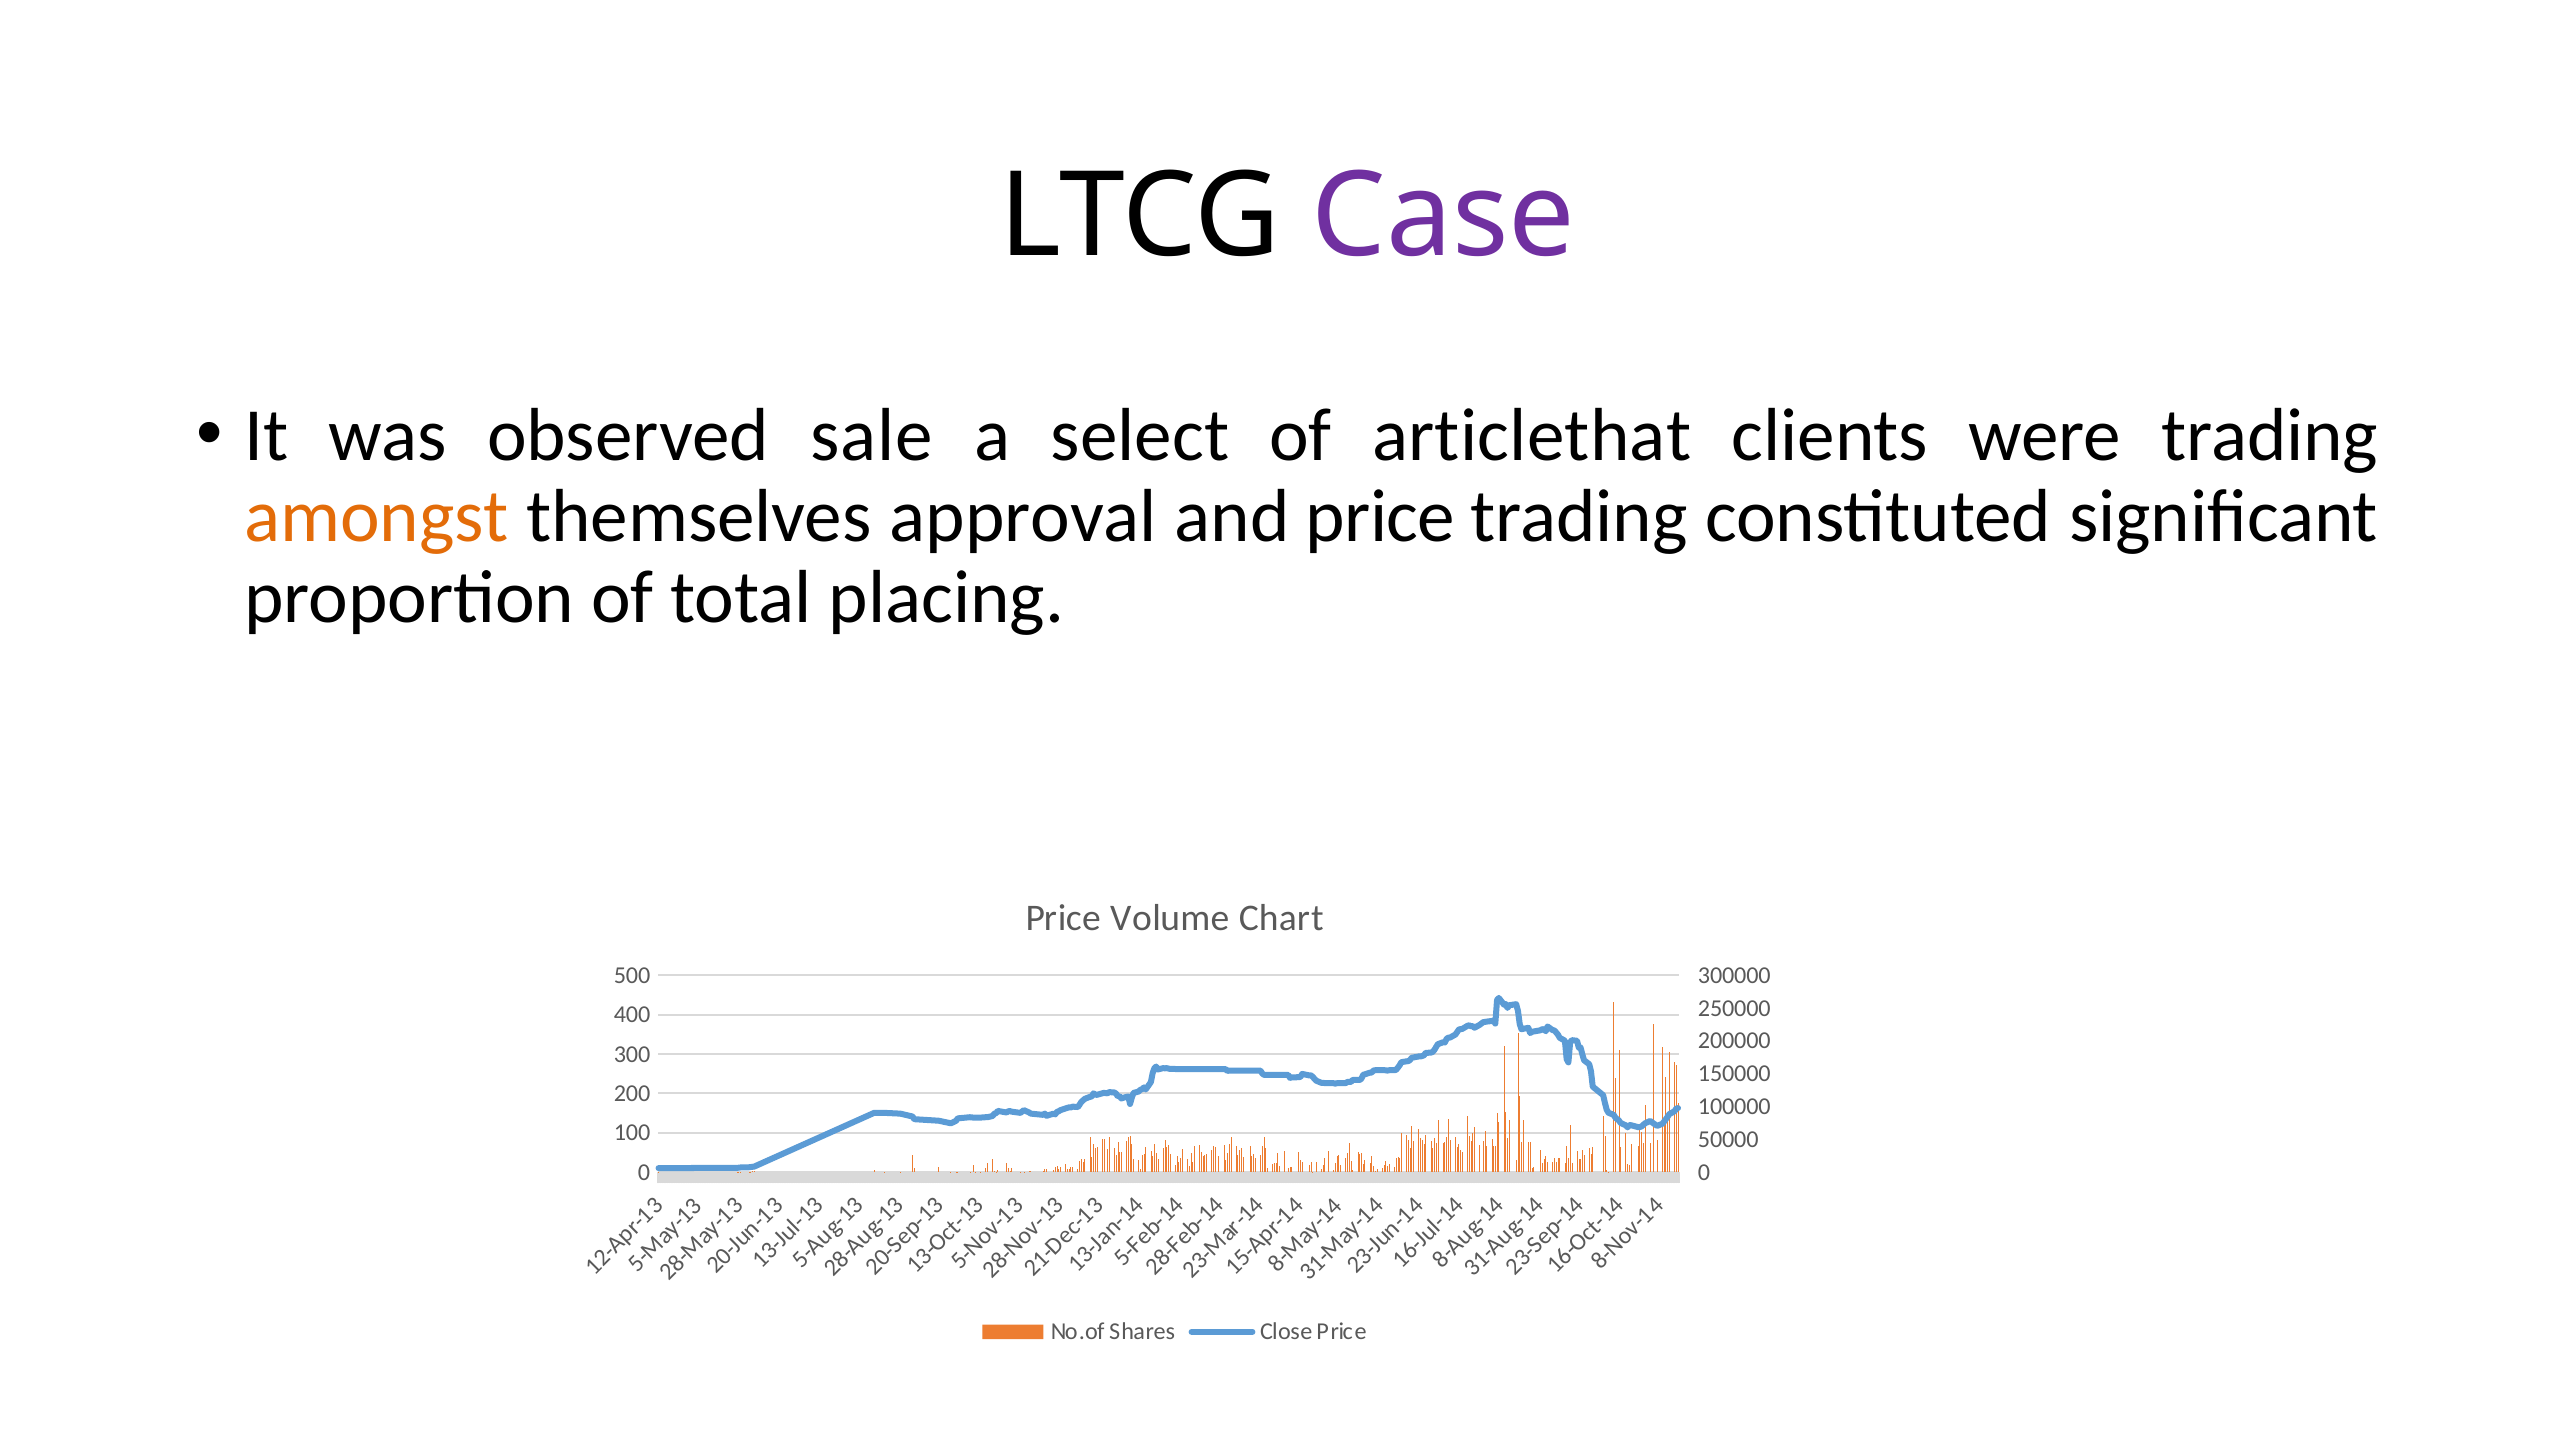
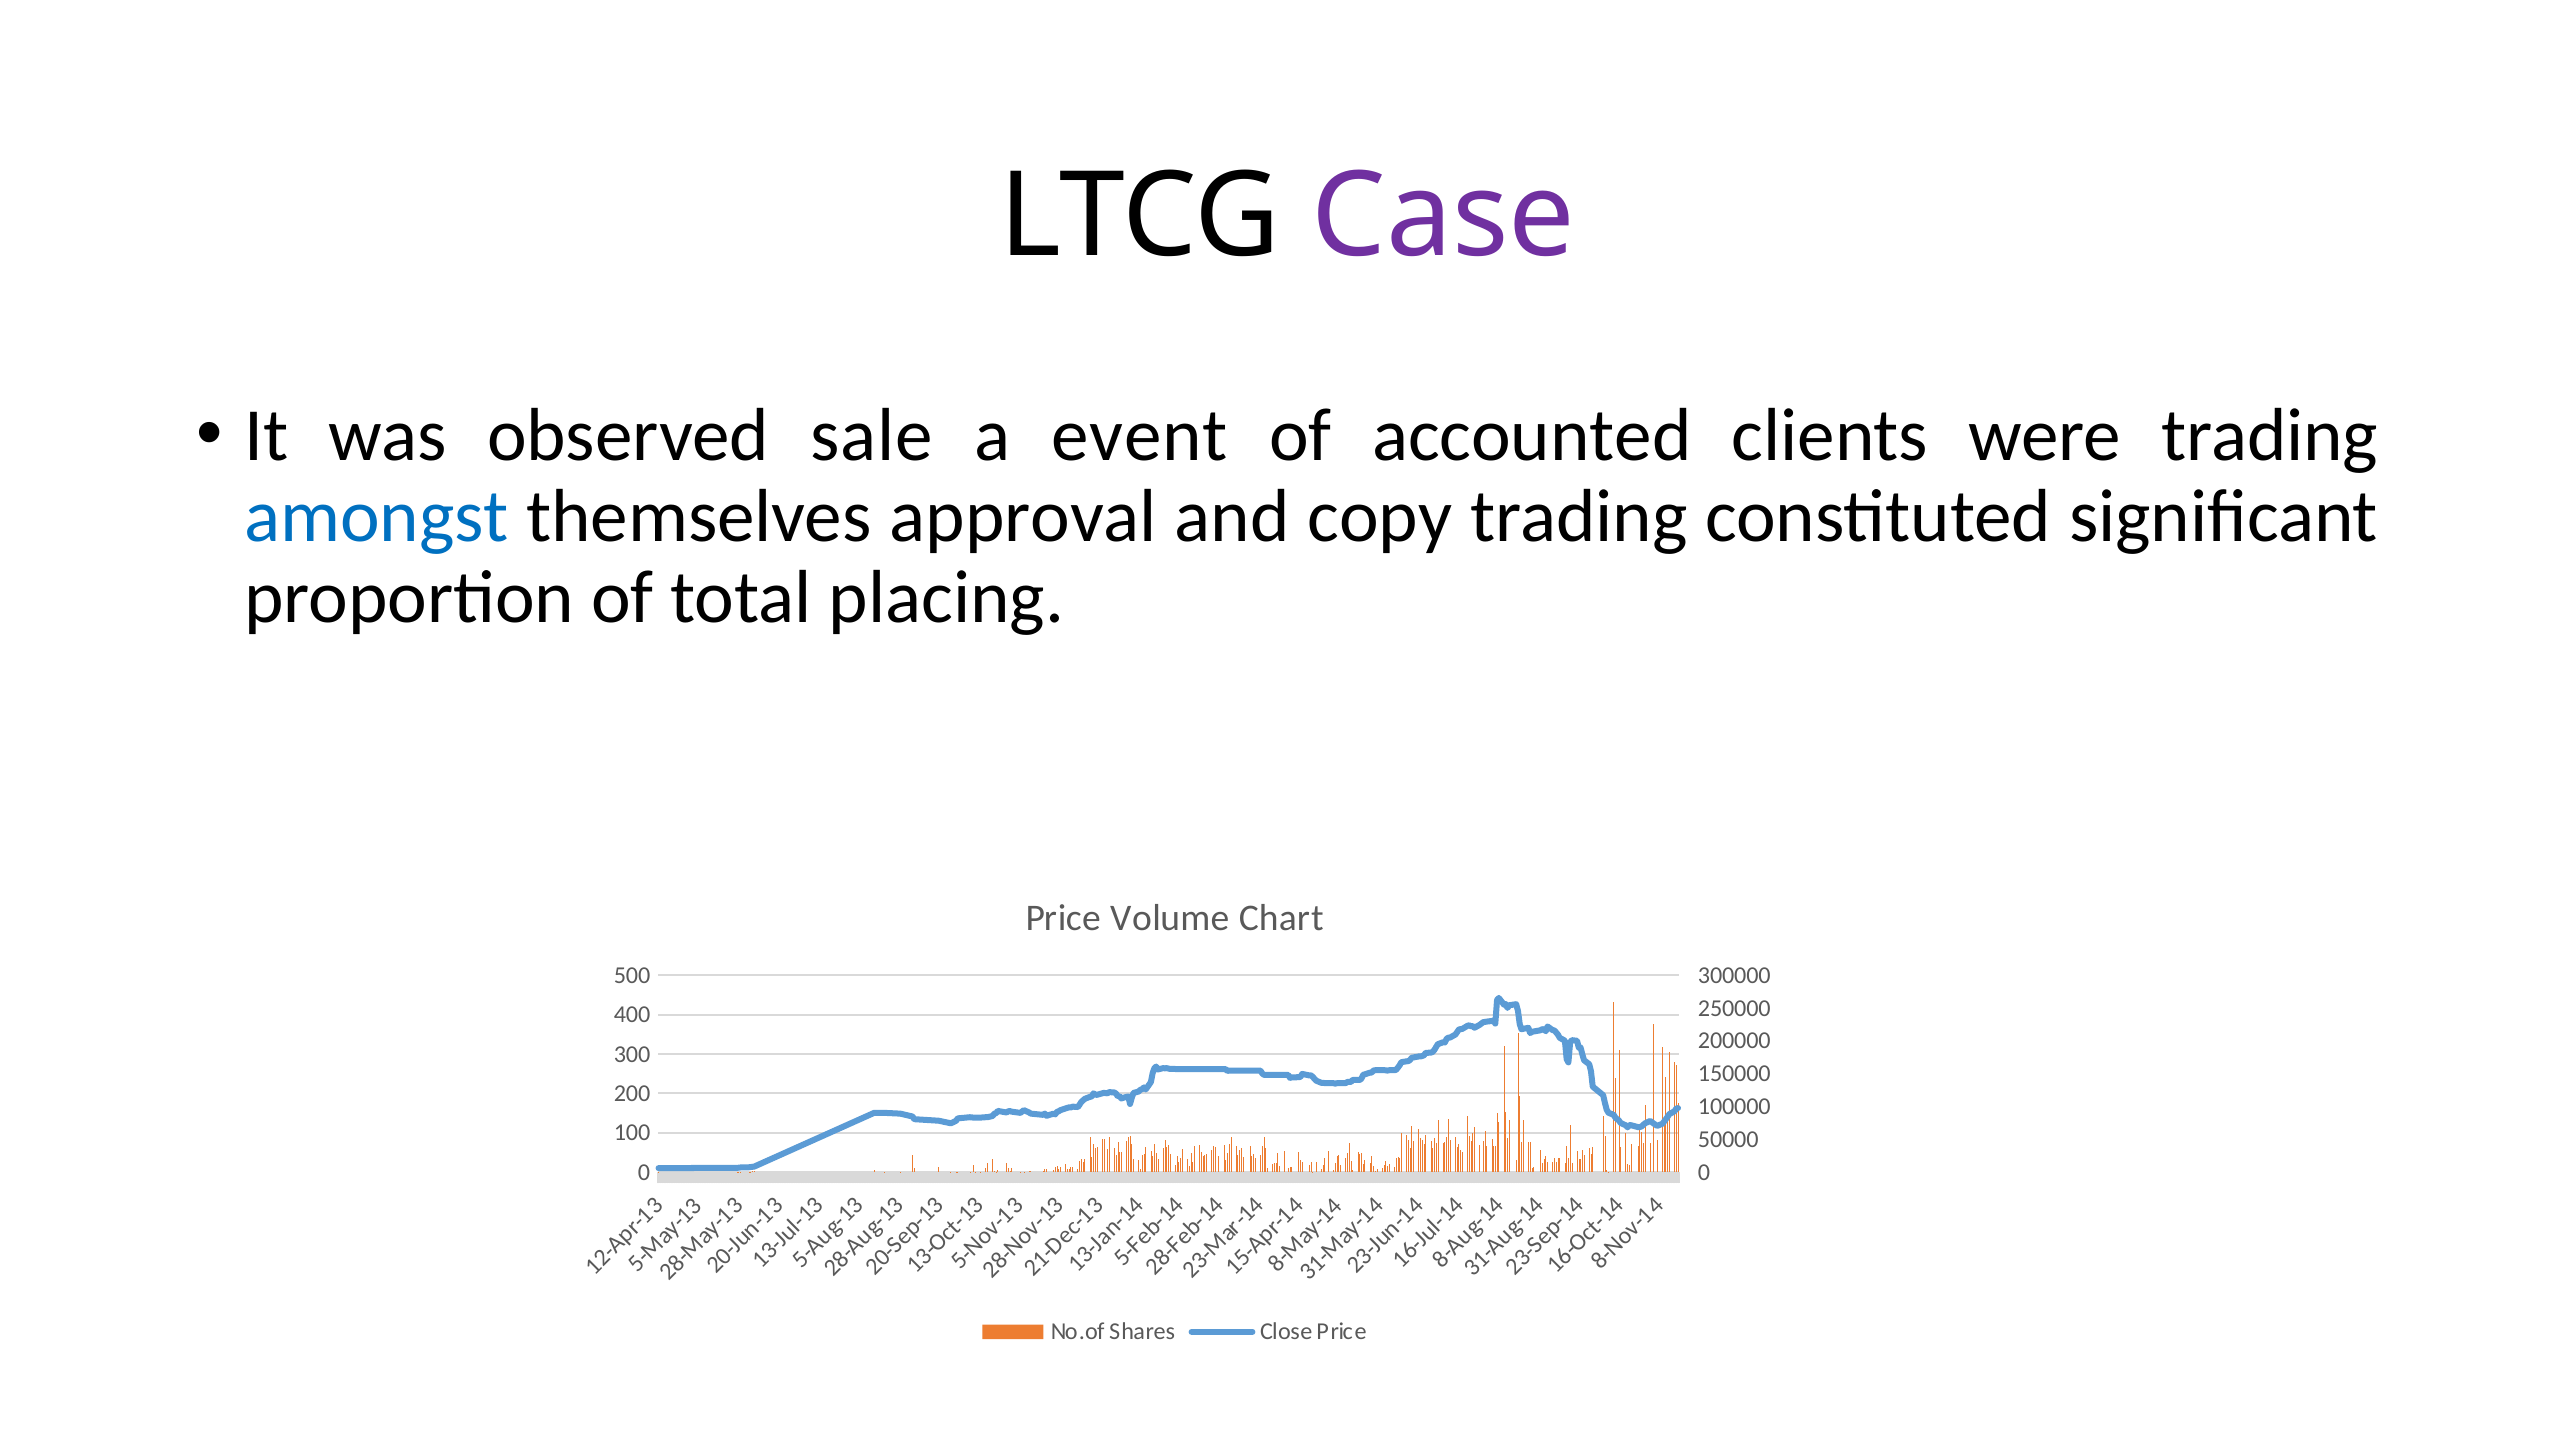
select: select -> event
articlethat: articlethat -> accounted
amongst colour: orange -> blue
and price: price -> copy
